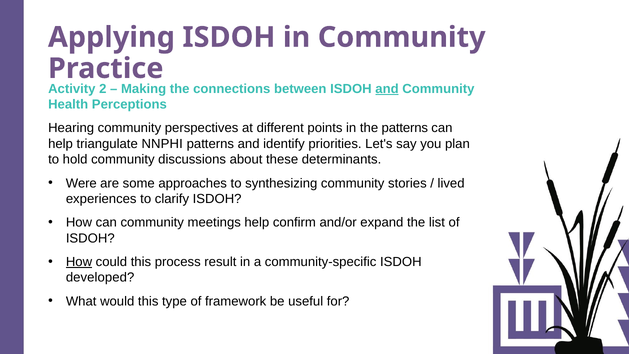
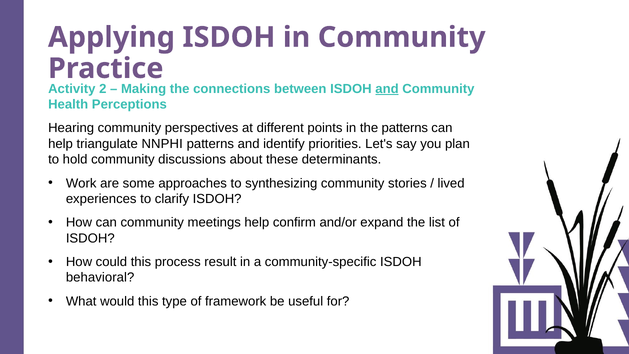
Were: Were -> Work
How at (79, 262) underline: present -> none
developed: developed -> behavioral
